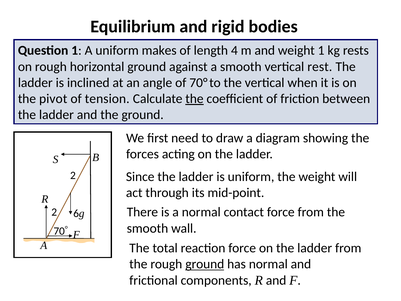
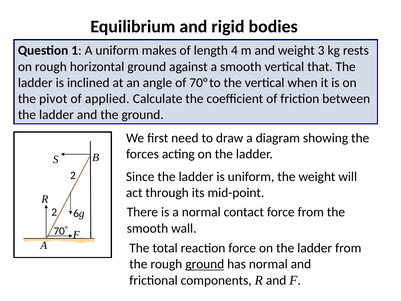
weight 1: 1 -> 3
rest: rest -> that
tension: tension -> applied
the at (194, 99) underline: present -> none
